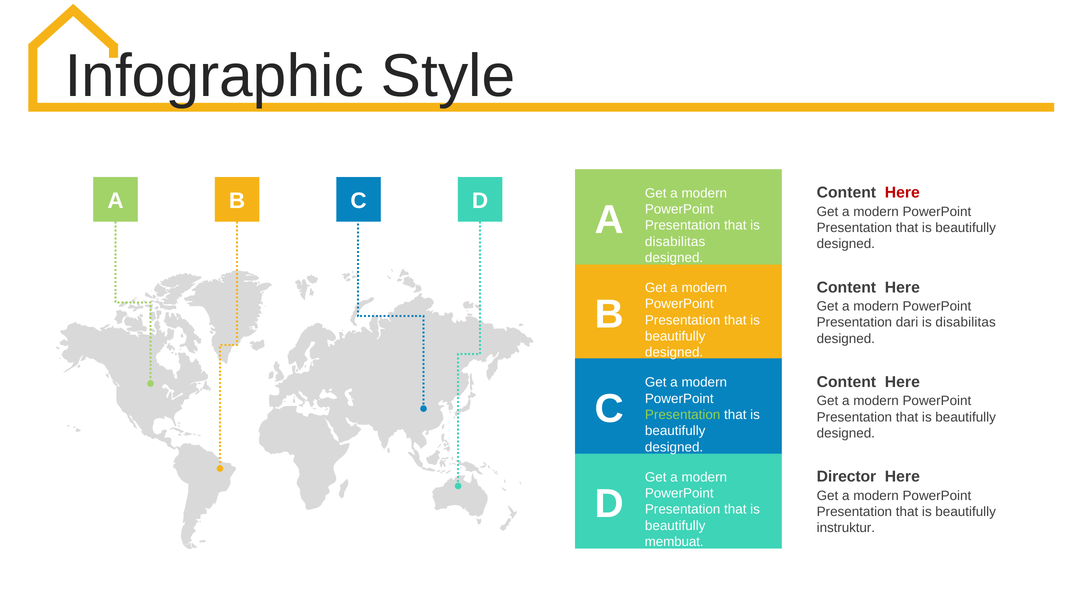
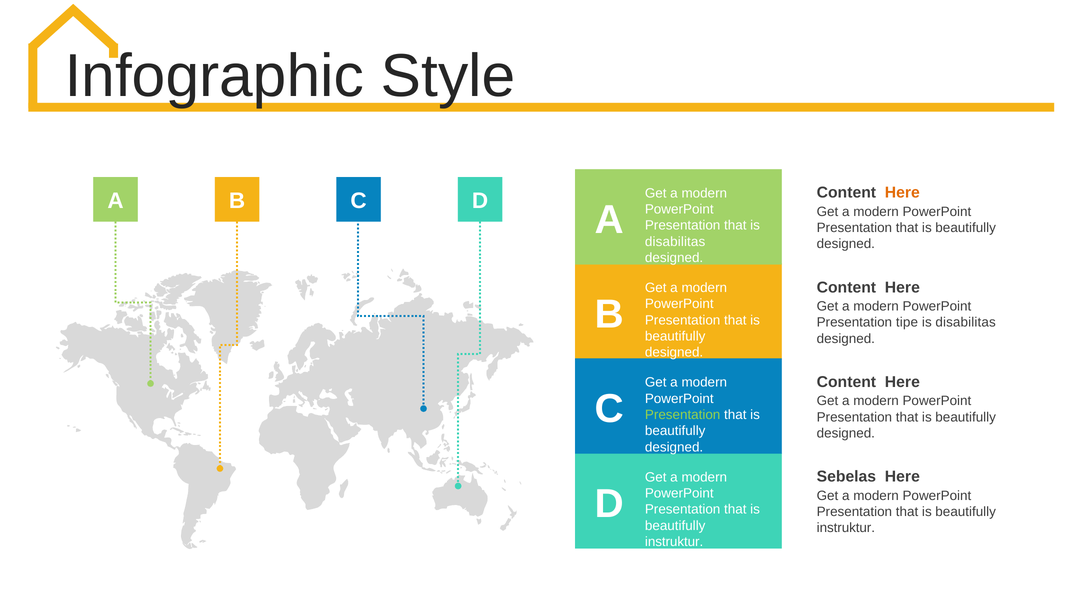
Here at (902, 193) colour: red -> orange
dari: dari -> tipe
Director: Director -> Sebelas
membuat at (674, 542): membuat -> instruktur
